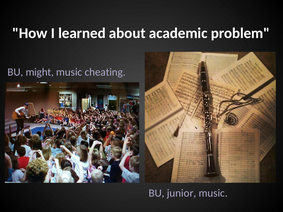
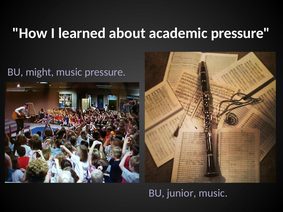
academic problem: problem -> pressure
music cheating: cheating -> pressure
